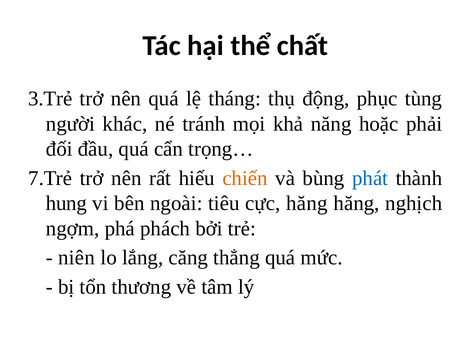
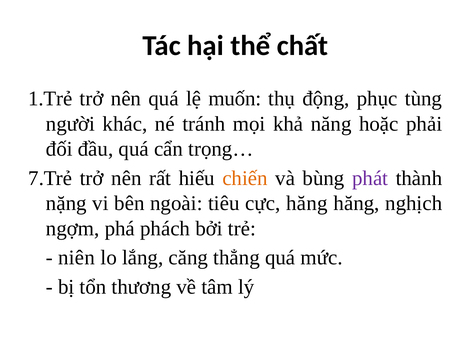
3.Trẻ: 3.Trẻ -> 1.Trẻ
tháng: tháng -> muốn
phát colour: blue -> purple
hung: hung -> nặng
